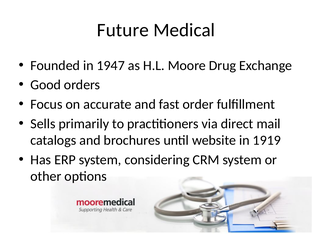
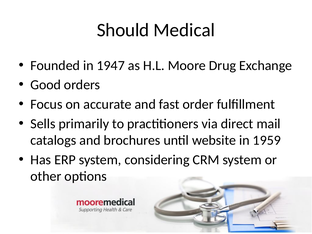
Future: Future -> Should
1919: 1919 -> 1959
